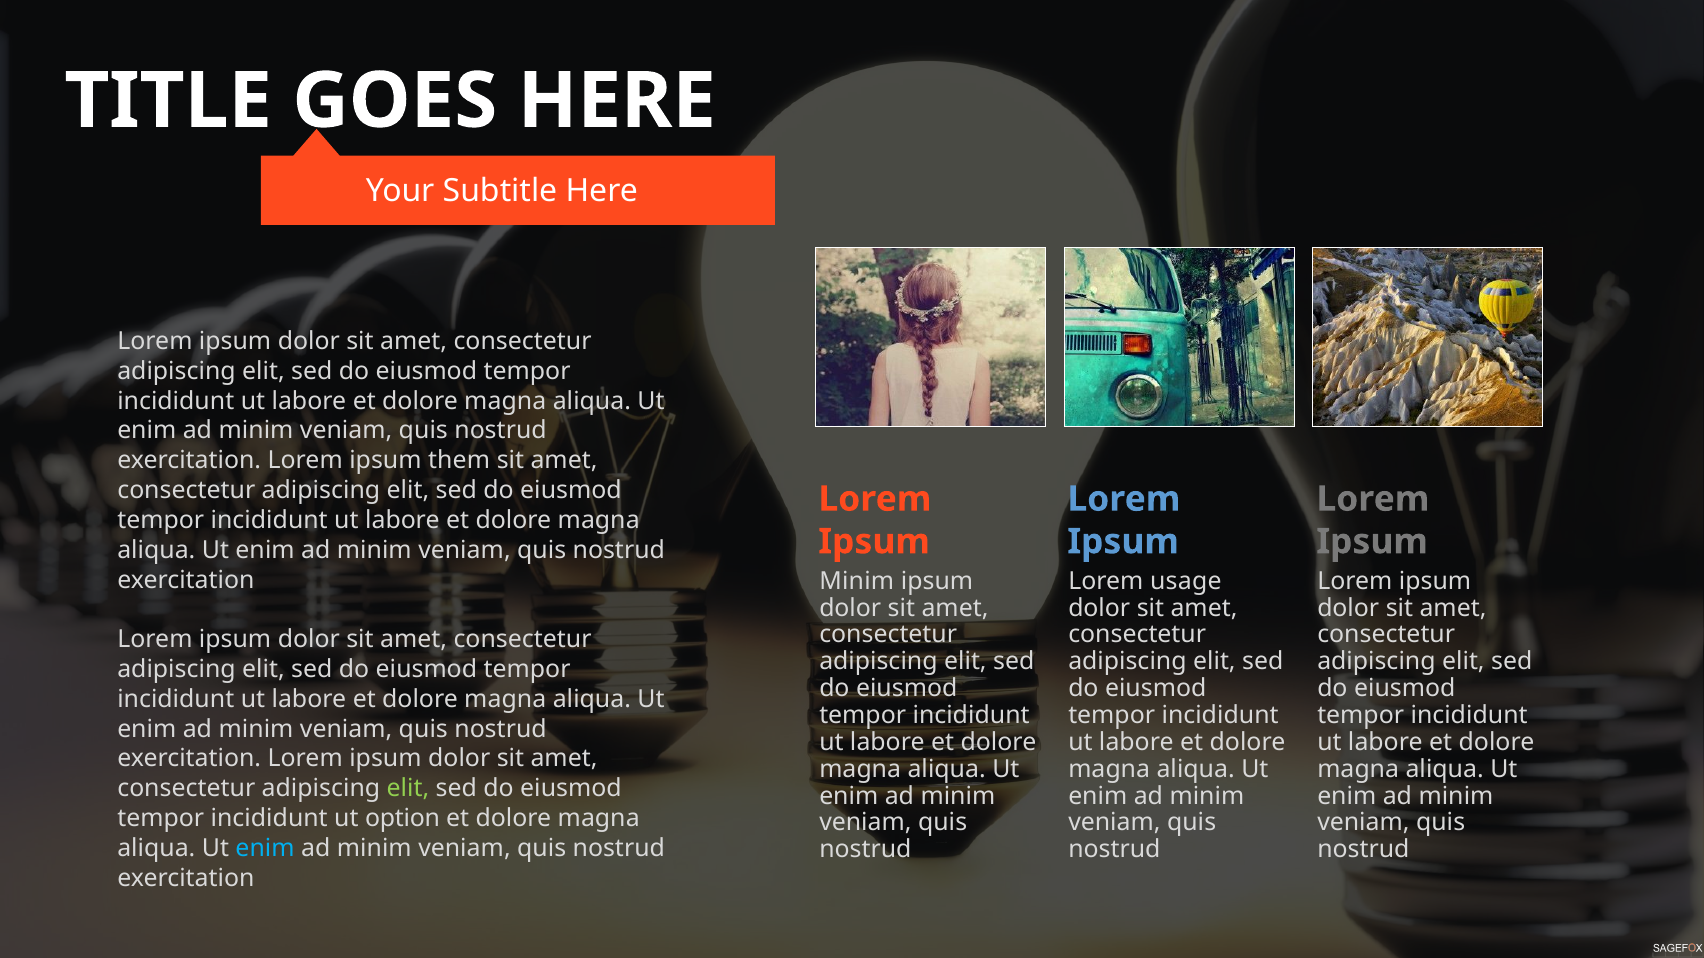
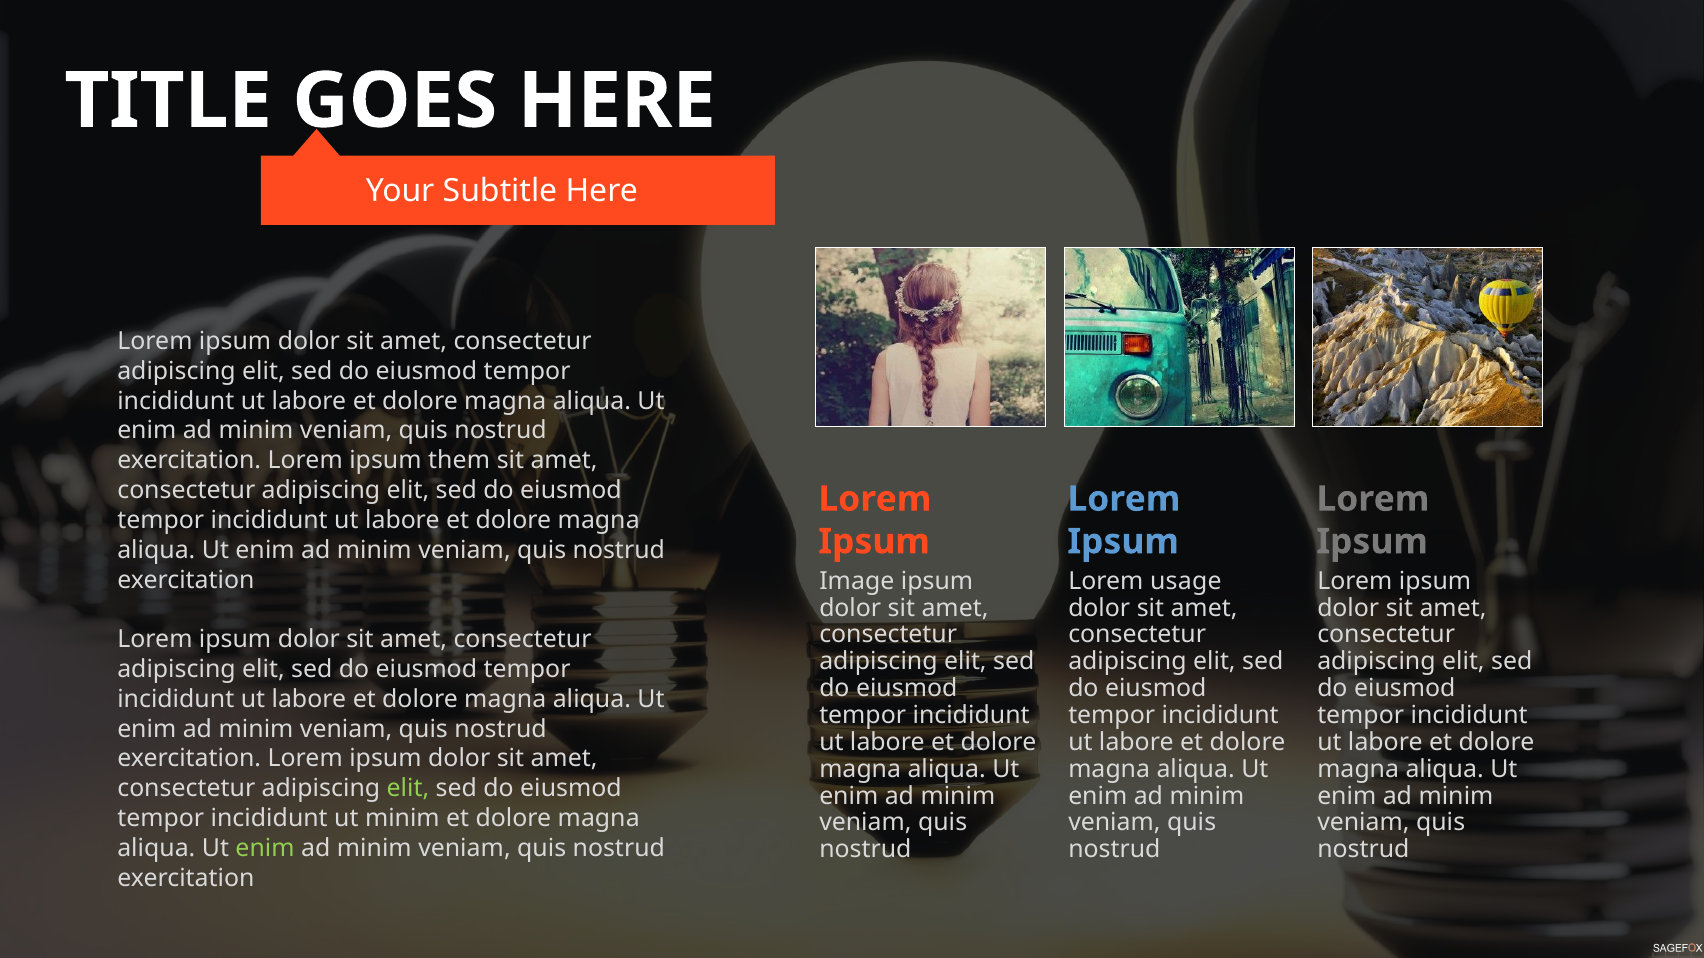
Minim at (857, 581): Minim -> Image
ut option: option -> minim
enim at (265, 849) colour: light blue -> light green
